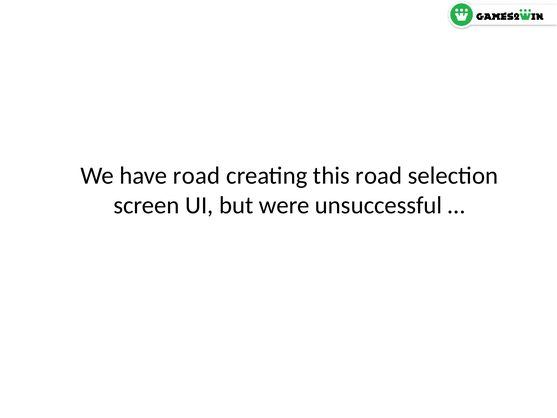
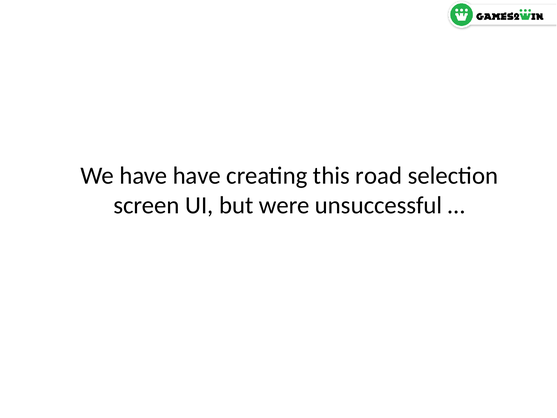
have road: road -> have
